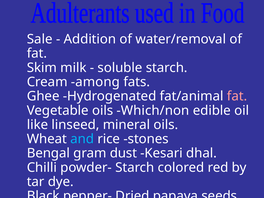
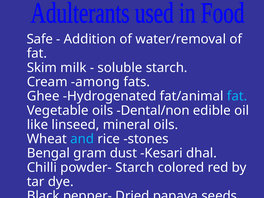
Sale: Sale -> Safe
fat at (237, 96) colour: pink -> light blue
Which/non: Which/non -> Dental/non
